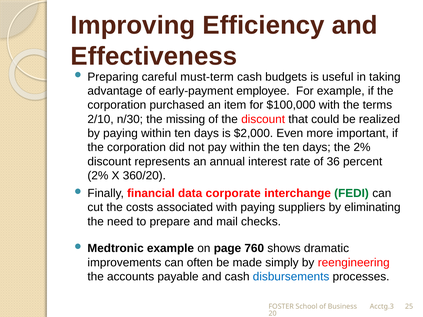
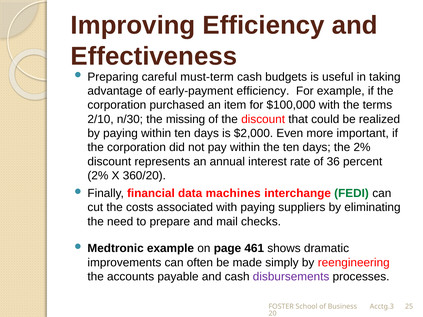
early-payment employee: employee -> efficiency
corporate: corporate -> machines
760: 760 -> 461
disbursements colour: blue -> purple
